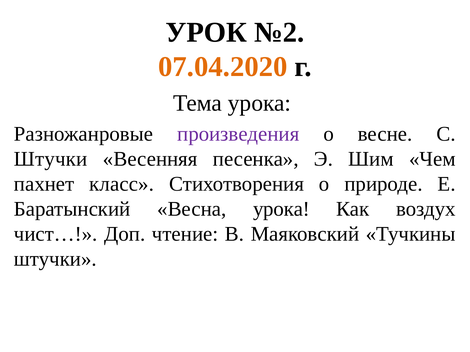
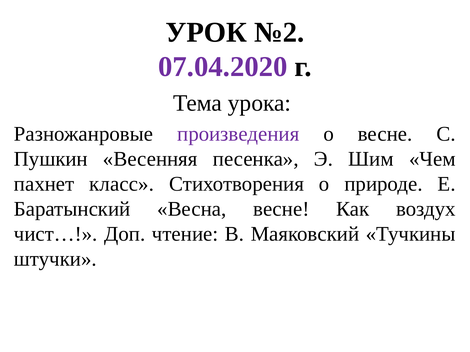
07.04.2020 colour: orange -> purple
Штучки at (51, 159): Штучки -> Пушкин
Весна урока: урока -> весне
